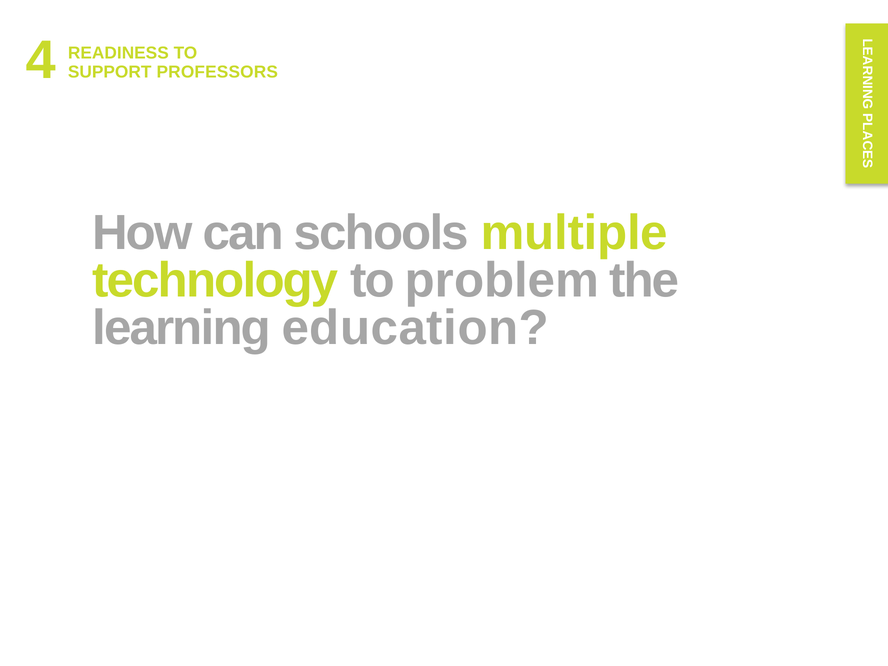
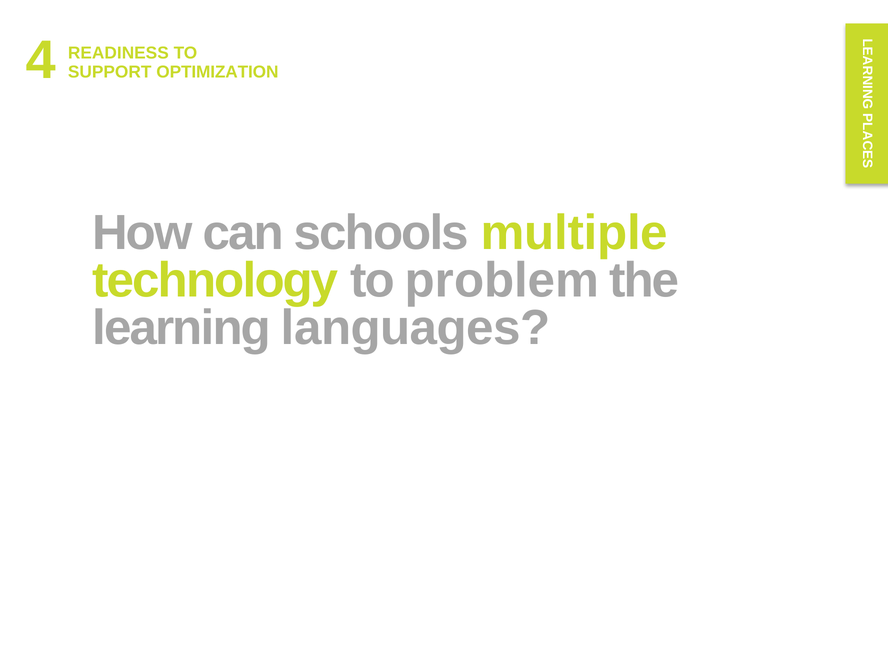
PROFESSORS: PROFESSORS -> OPTIMIZATION
education: education -> languages
